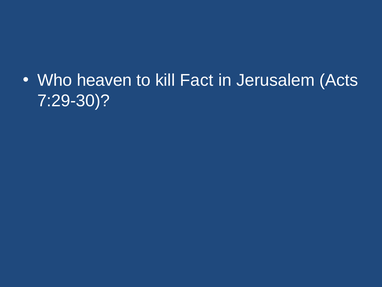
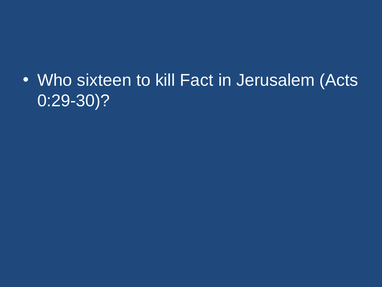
heaven: heaven -> sixteen
7:29-30: 7:29-30 -> 0:29-30
